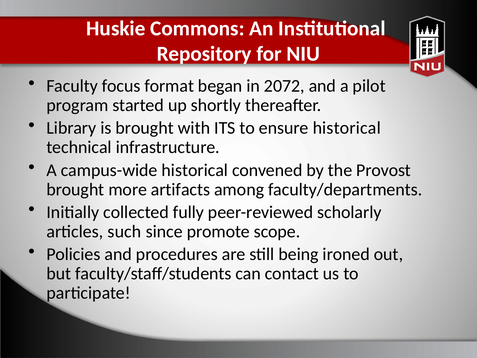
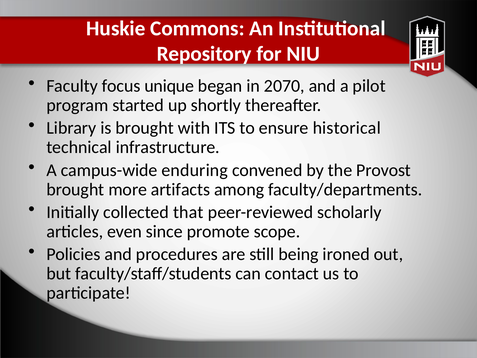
format: format -> unique
2072: 2072 -> 2070
campus-wide historical: historical -> enduring
fully: fully -> that
such: such -> even
